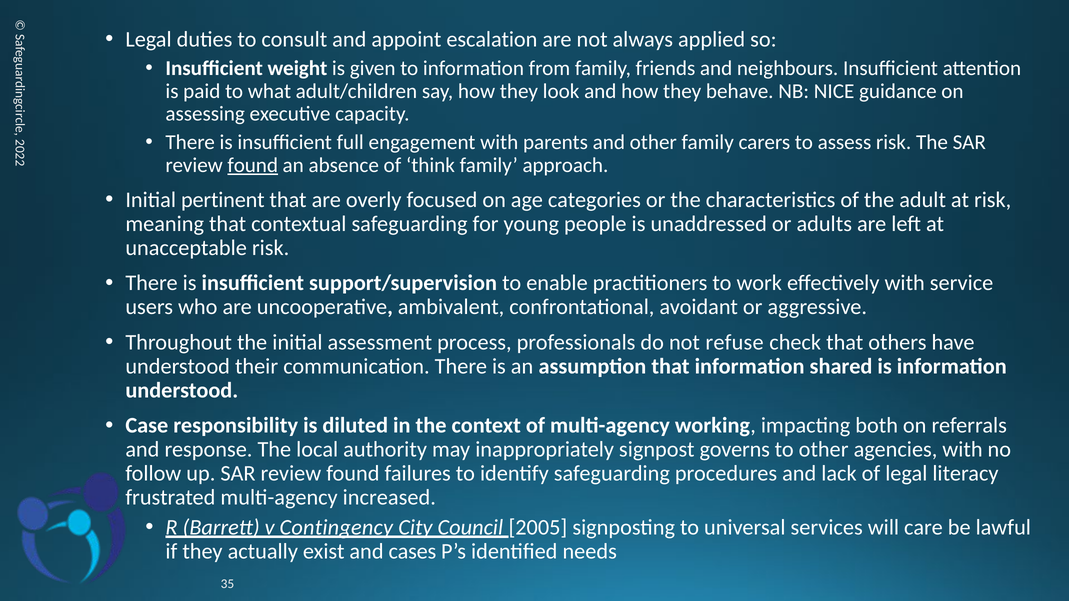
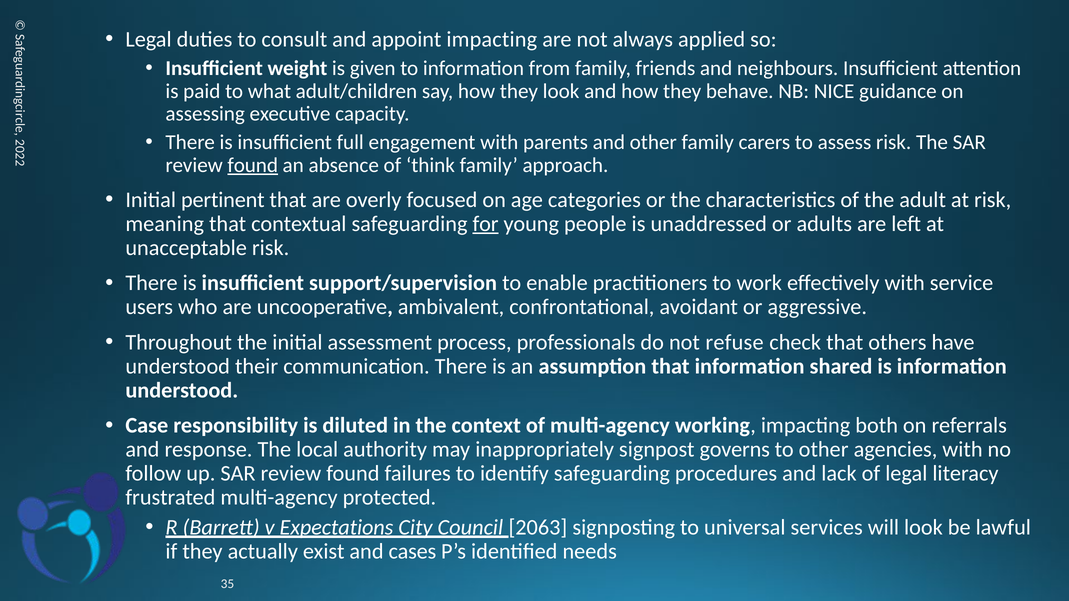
appoint escalation: escalation -> impacting
for underline: none -> present
increased: increased -> protected
Contingency: Contingency -> Expectations
2005: 2005 -> 2063
will care: care -> look
